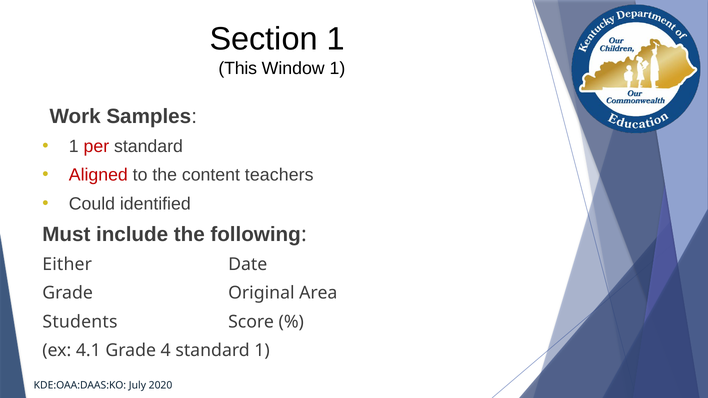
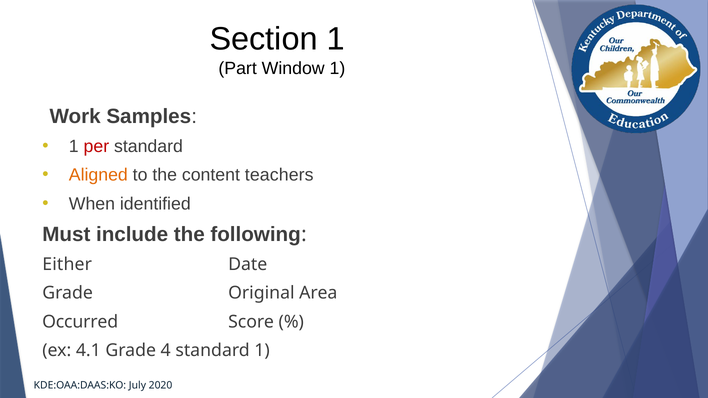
This: This -> Part
Aligned colour: red -> orange
Could: Could -> When
Students: Students -> Occurred
